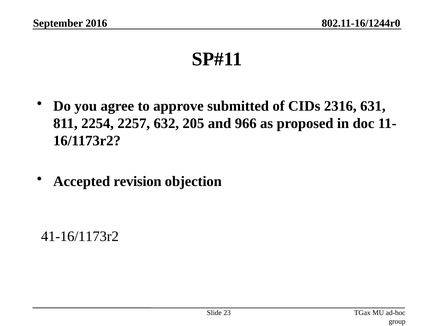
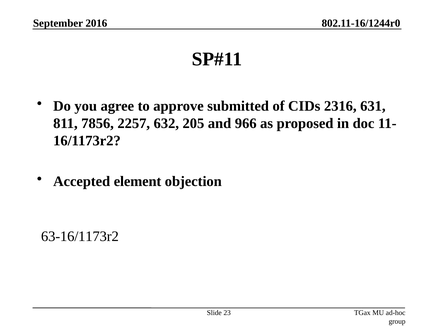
2254: 2254 -> 7856
revision: revision -> element
41-16/1173r2: 41-16/1173r2 -> 63-16/1173r2
